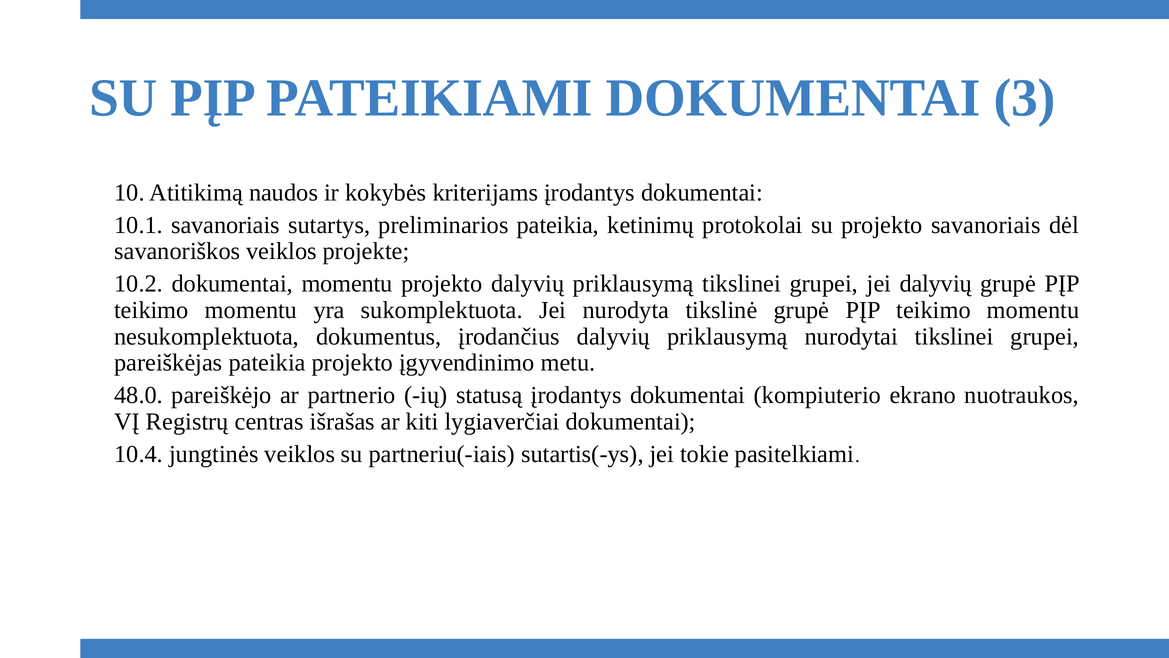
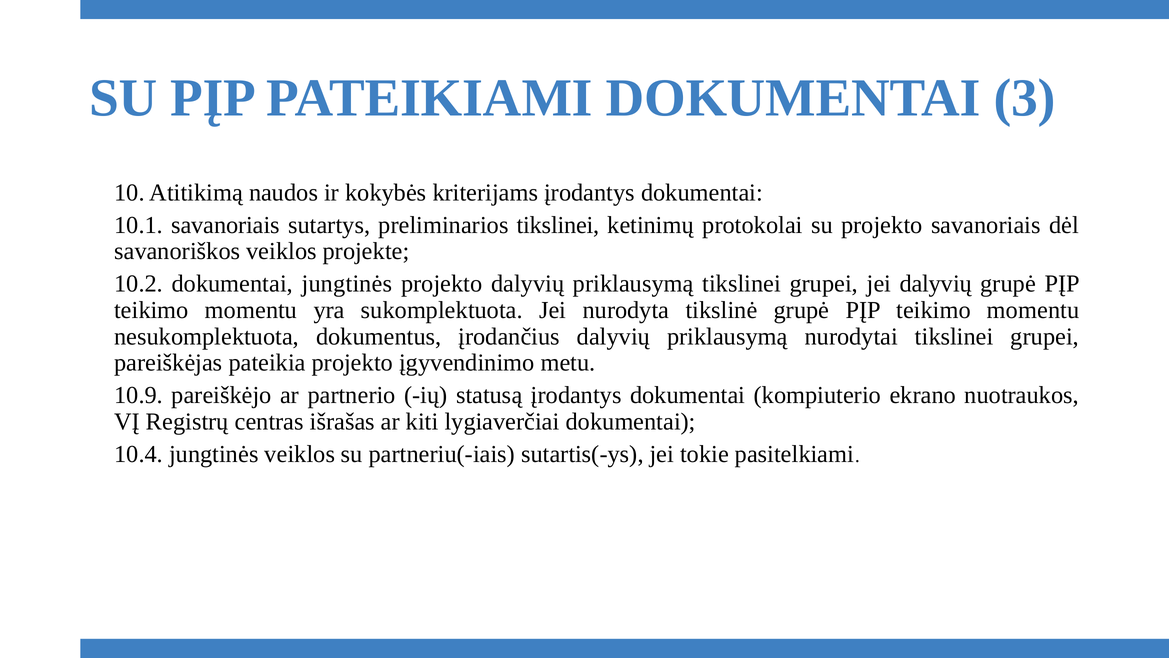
preliminarios pateikia: pateikia -> tikslinei
dokumentai momentu: momentu -> jungtinės
48.0: 48.0 -> 10.9
